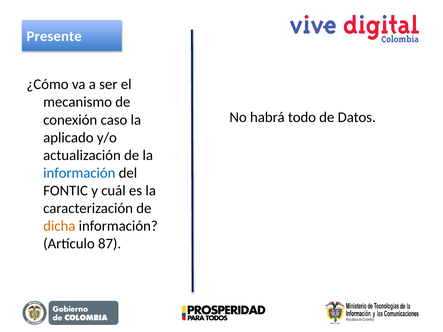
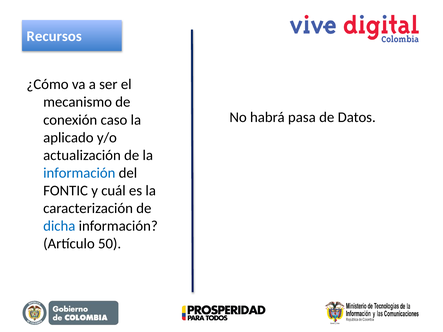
Presente: Presente -> Recursos
todo: todo -> pasa
dicha colour: orange -> blue
87: 87 -> 50
